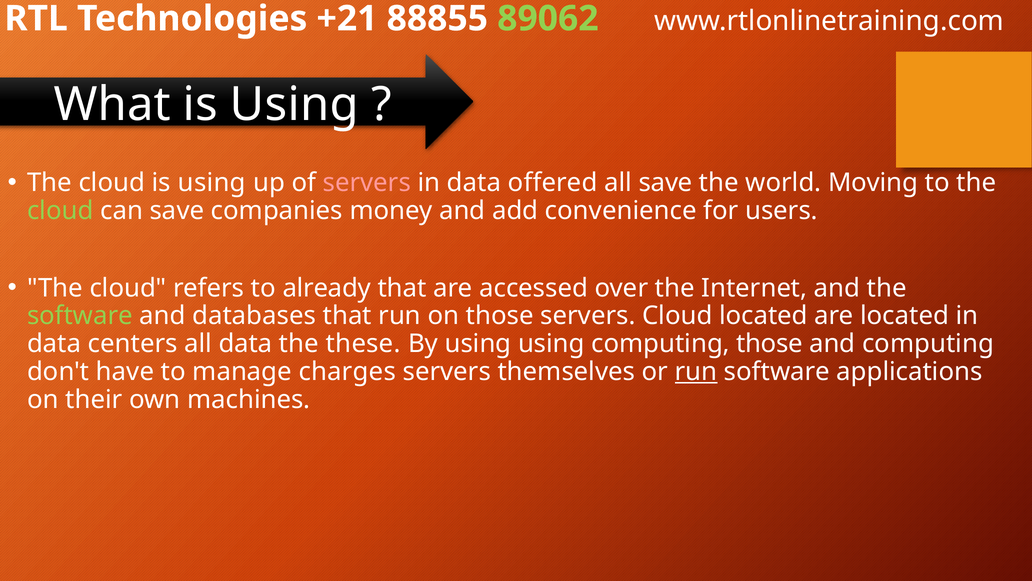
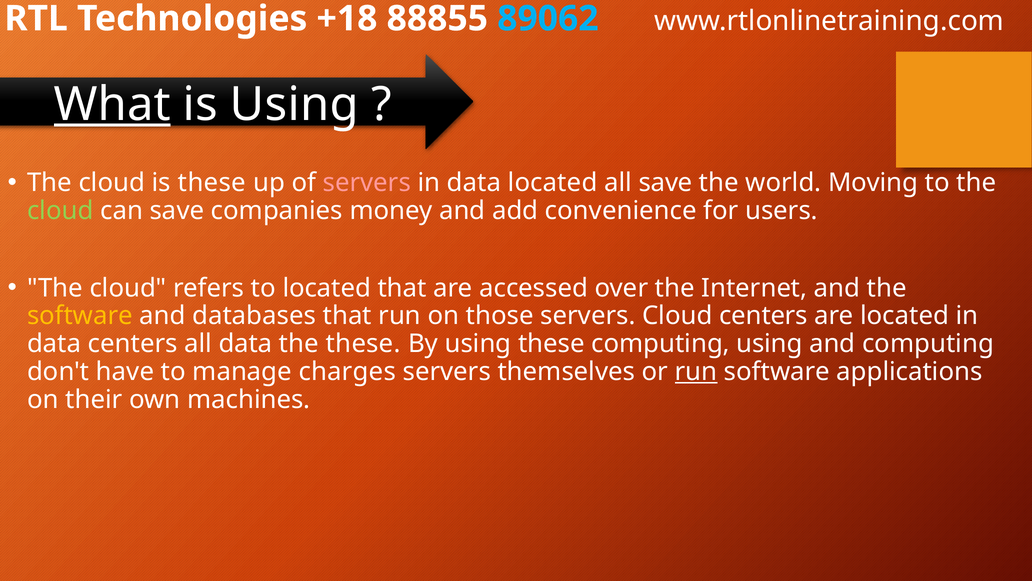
+21: +21 -> +18
89062 colour: light green -> light blue
What underline: none -> present
cloud is using: using -> these
data offered: offered -> located
to already: already -> located
software at (80, 316) colour: light green -> yellow
Cloud located: located -> centers
using using: using -> these
computing those: those -> using
